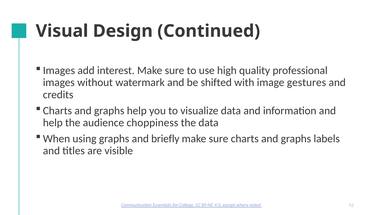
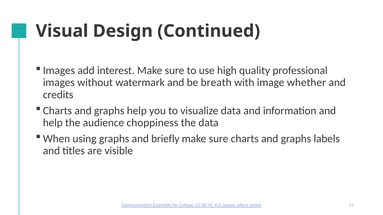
shifted: shifted -> breath
gestures: gestures -> whether
